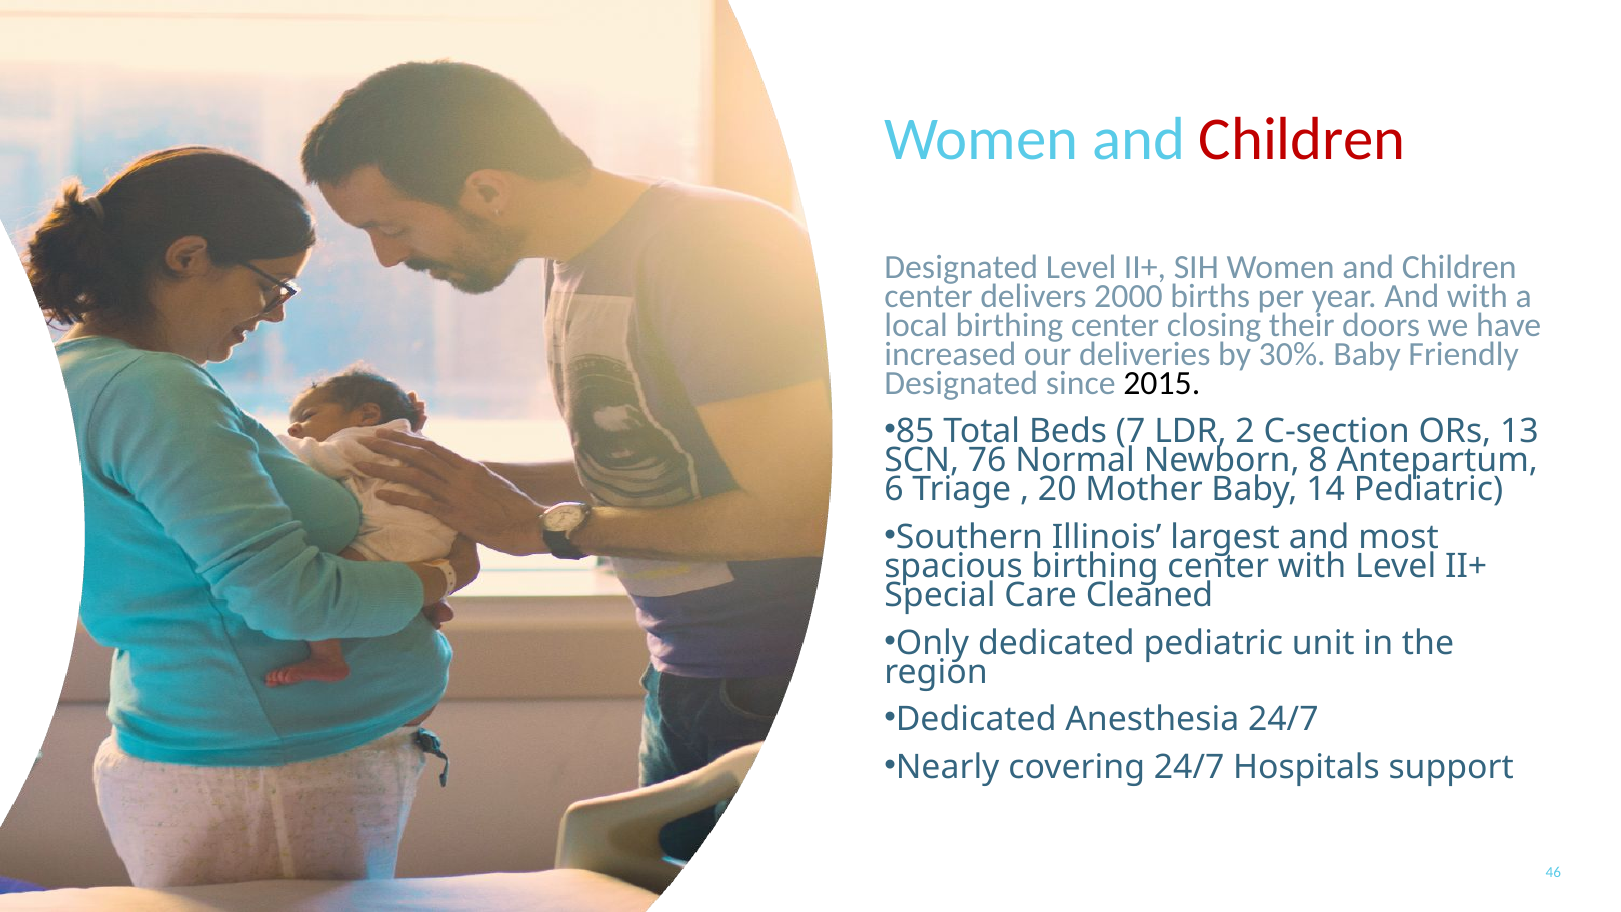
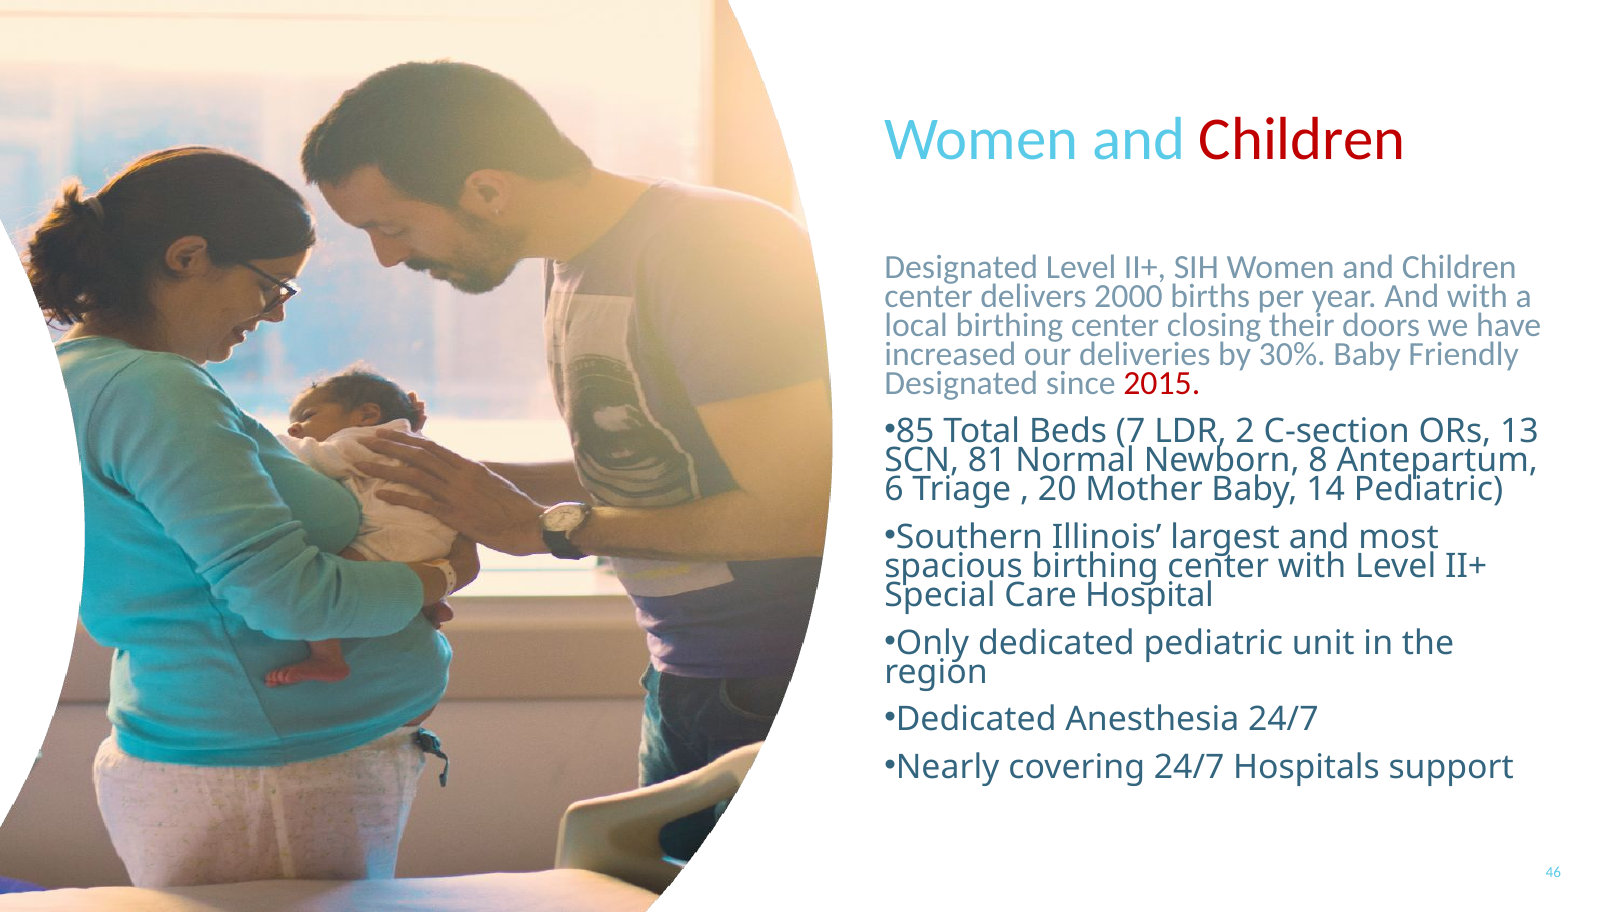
2015 colour: black -> red
76: 76 -> 81
Cleaned: Cleaned -> Hospital
